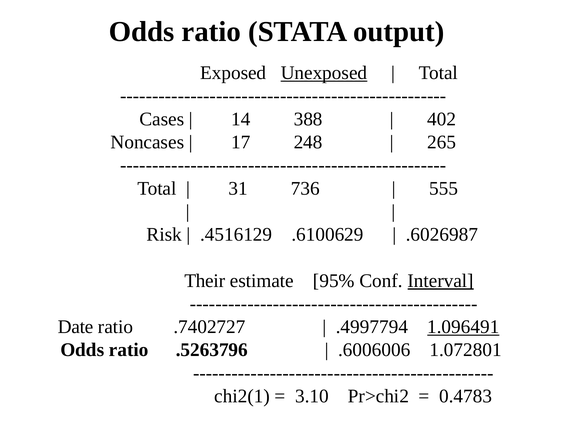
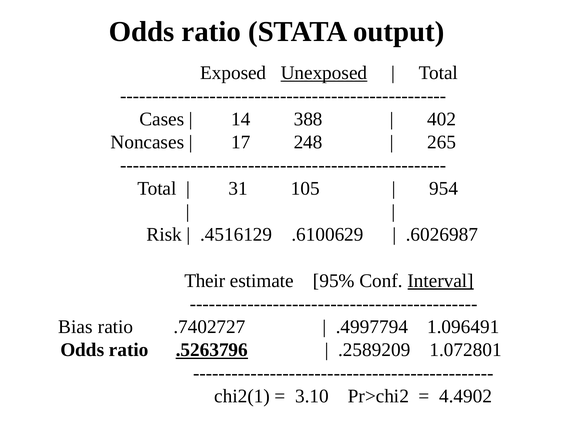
736: 736 -> 105
555: 555 -> 954
Date: Date -> Bias
1.096491 underline: present -> none
.5263796 underline: none -> present
.6006006: .6006006 -> .2589209
0.4783: 0.4783 -> 4.4902
